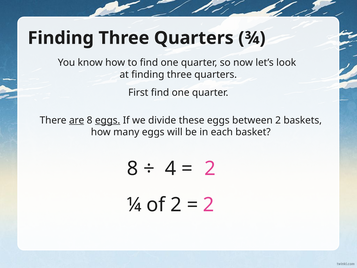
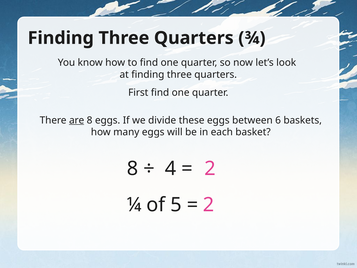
eggs at (108, 120) underline: present -> none
between 2: 2 -> 6
of 2: 2 -> 5
